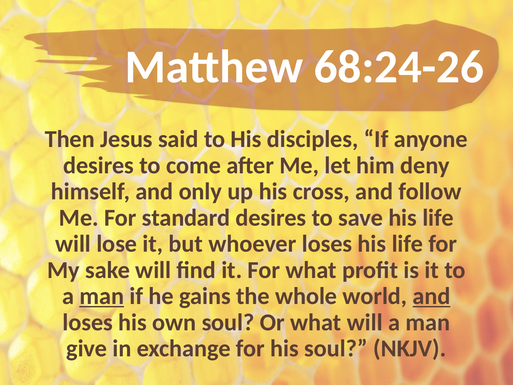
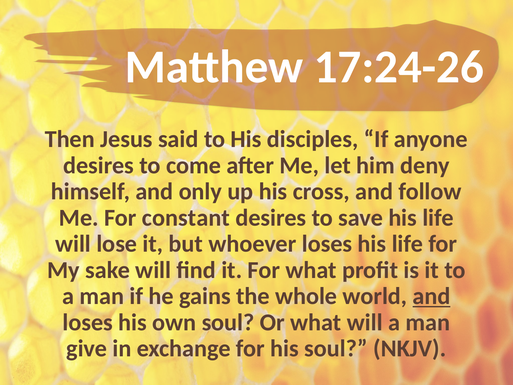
68:24-26: 68:24-26 -> 17:24-26
standard: standard -> constant
man at (102, 296) underline: present -> none
